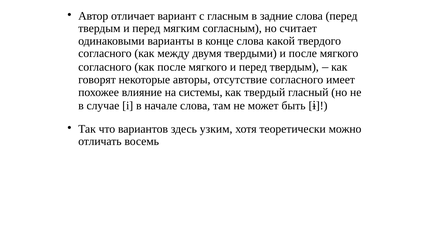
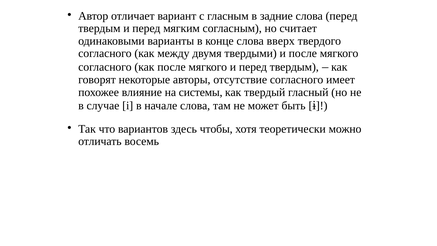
какой: какой -> вверх
узким: узким -> чтобы
